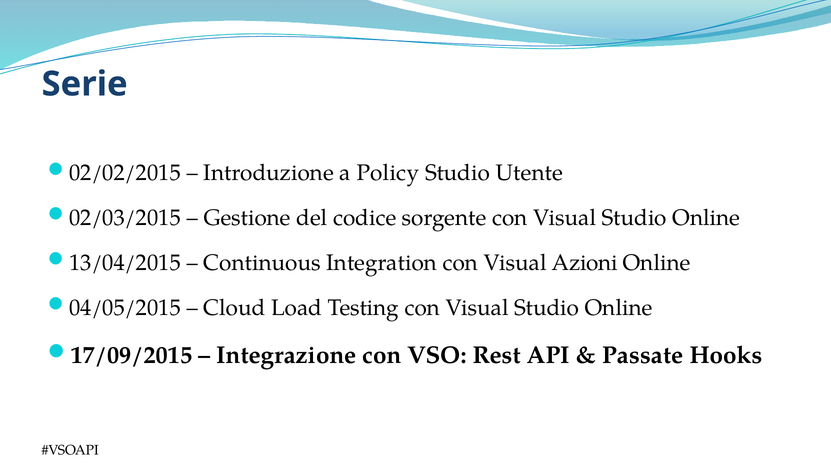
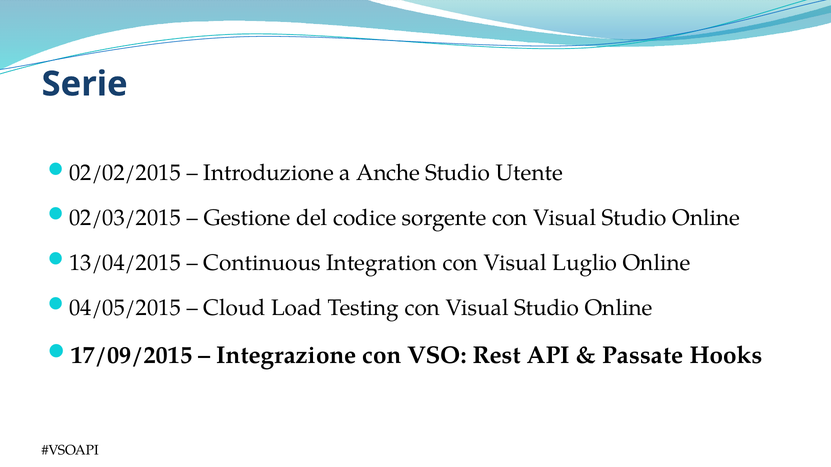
Policy: Policy -> Anche
Azioni: Azioni -> Luglio
